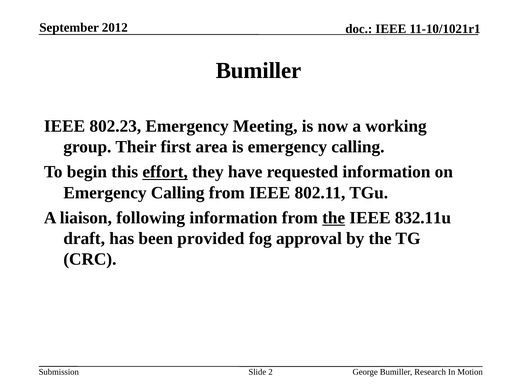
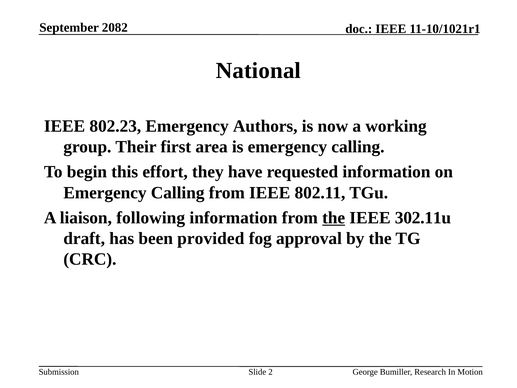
2012: 2012 -> 2082
Bumiller at (259, 71): Bumiller -> National
Meeting: Meeting -> Authors
effort underline: present -> none
832.11u: 832.11u -> 302.11u
